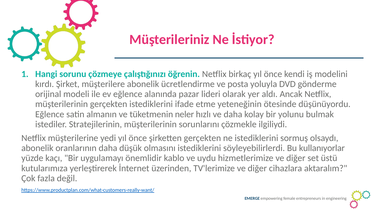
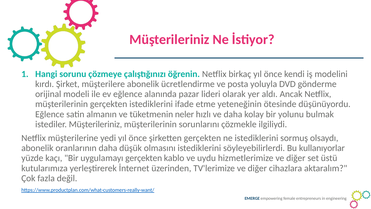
istediler Stratejilerinin: Stratejilerinin -> Müşterileriniz
uygulamayı önemlidir: önemlidir -> gerçekten
